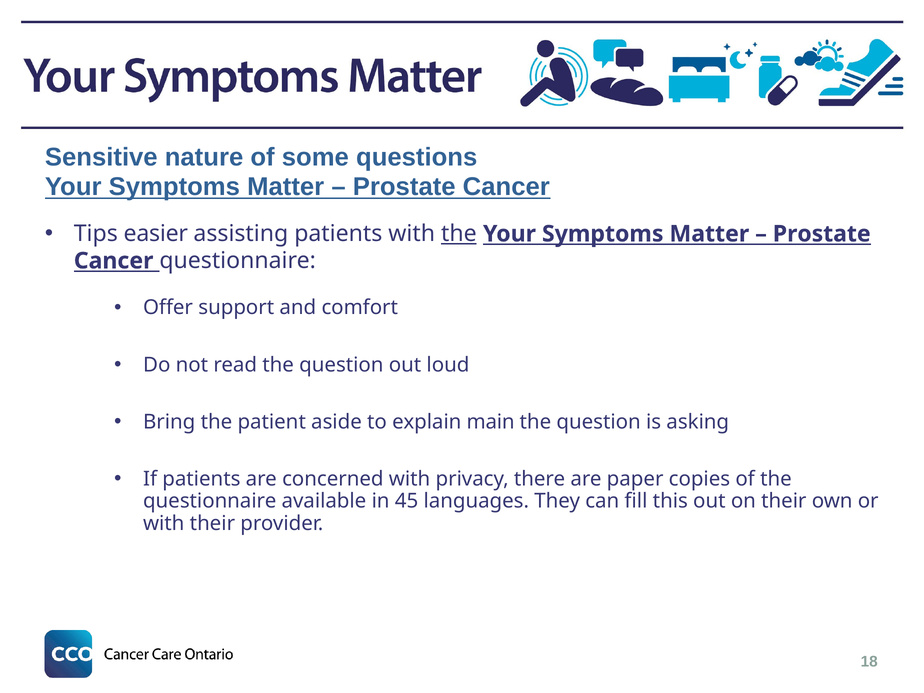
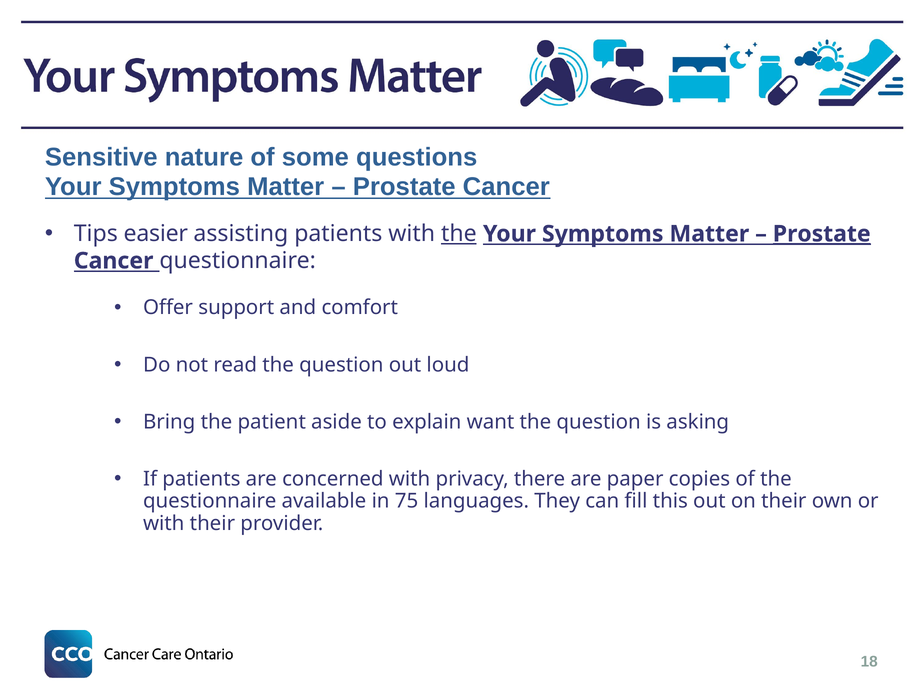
Prostate at (822, 234) underline: none -> present
main: main -> want
45: 45 -> 75
